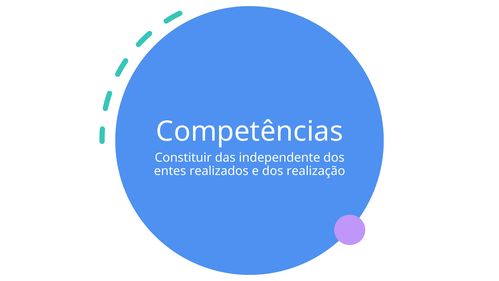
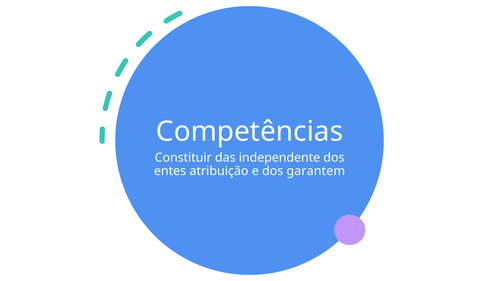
realizados: realizados -> atribuição
realização: realização -> garantem
